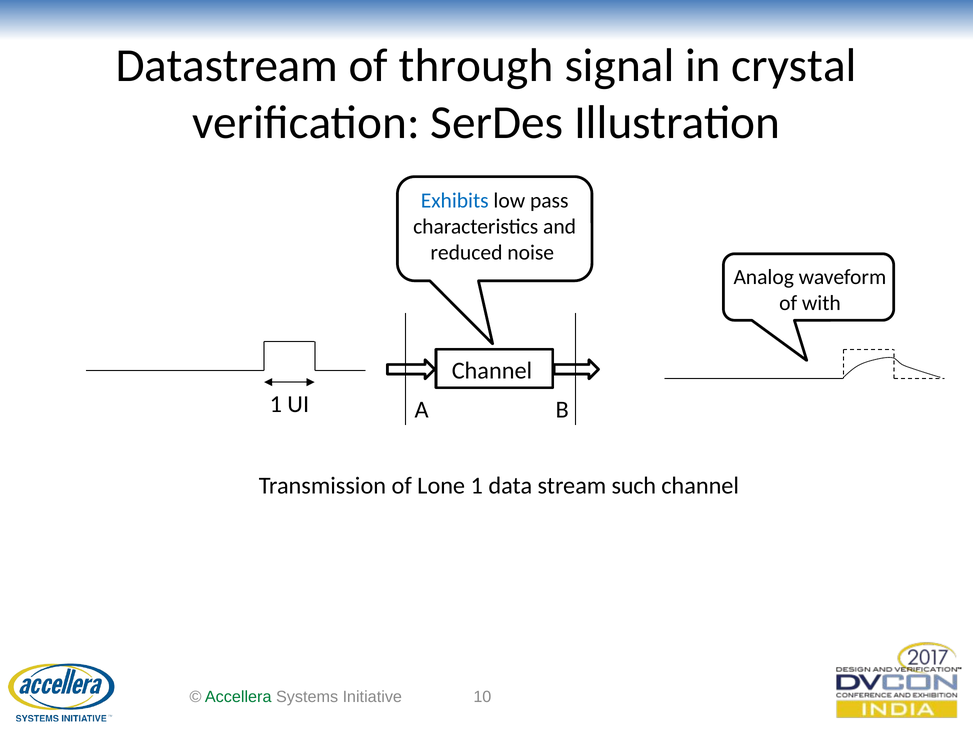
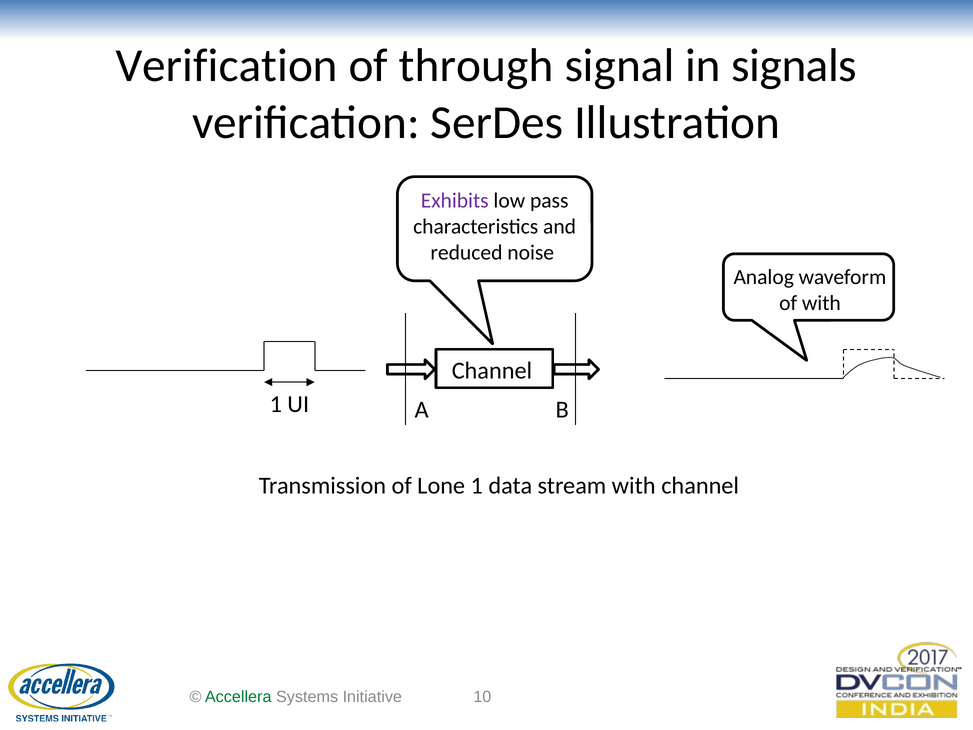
Datastream at (227, 66): Datastream -> Verification
crystal: crystal -> signals
Exhibits colour: blue -> purple
stream such: such -> with
